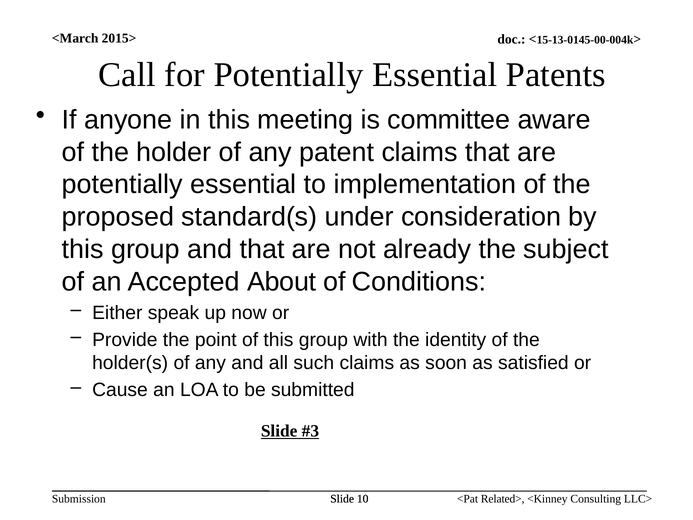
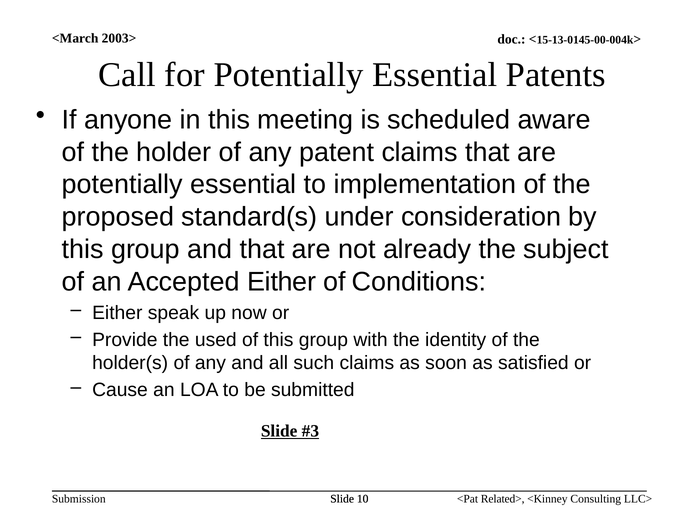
2015>: 2015> -> 2003>
committee: committee -> scheduled
Accepted About: About -> Either
point: point -> used
